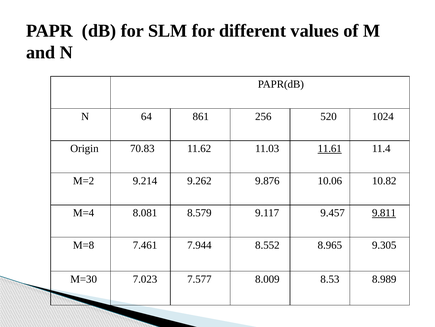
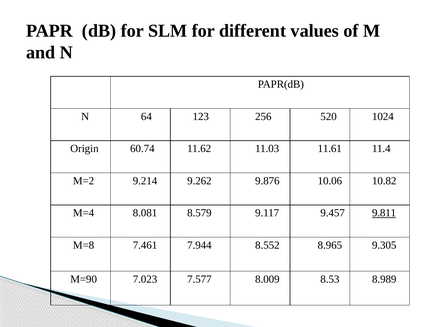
861: 861 -> 123
70.83: 70.83 -> 60.74
11.61 underline: present -> none
M=30: M=30 -> M=90
